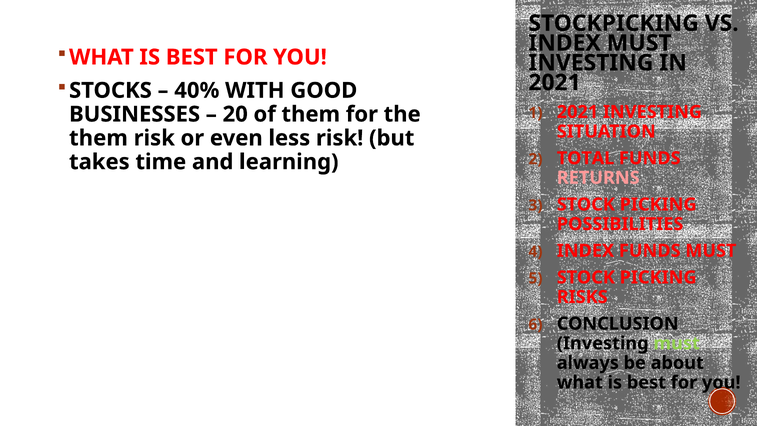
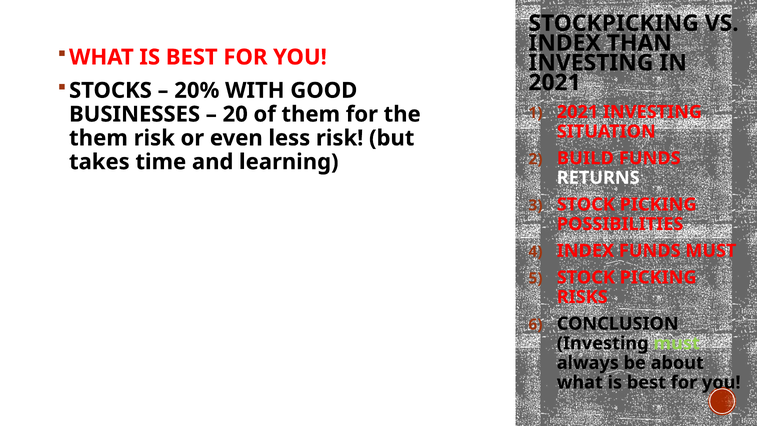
INDEX MUST: MUST -> THAN
40%: 40% -> 20%
TOTAL: TOTAL -> BUILD
RETURNS colour: pink -> white
